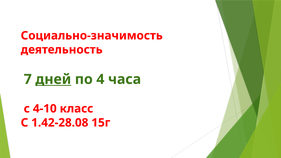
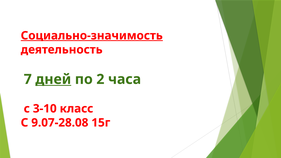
Социально-значимость underline: none -> present
4: 4 -> 2
4-10: 4-10 -> 3-10
1.42-28.08: 1.42-28.08 -> 9.07-28.08
